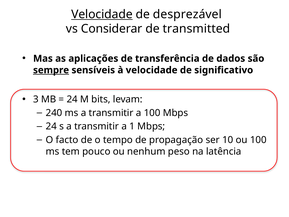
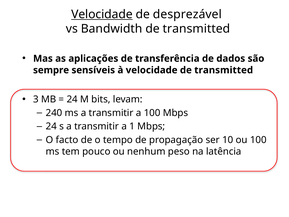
Considerar: Considerar -> Bandwidth
sempre underline: present -> none
velocidade de significativo: significativo -> transmitted
